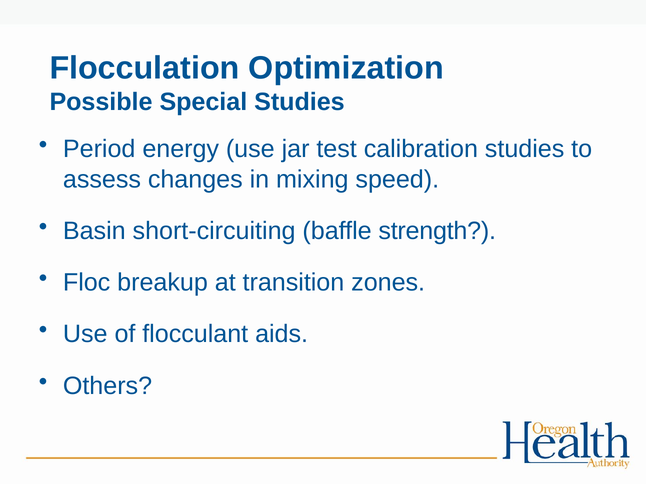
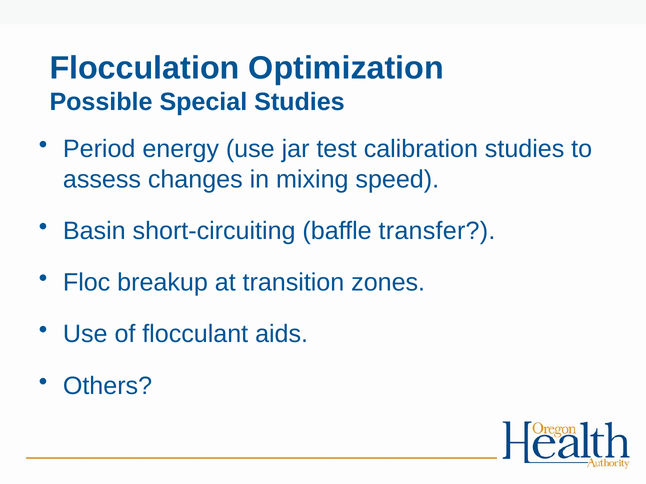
strength: strength -> transfer
